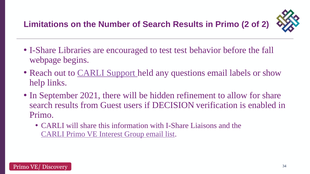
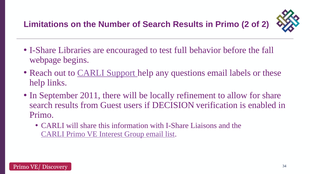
test test: test -> full
Support held: held -> help
show: show -> these
2021: 2021 -> 2011
hidden: hidden -> locally
